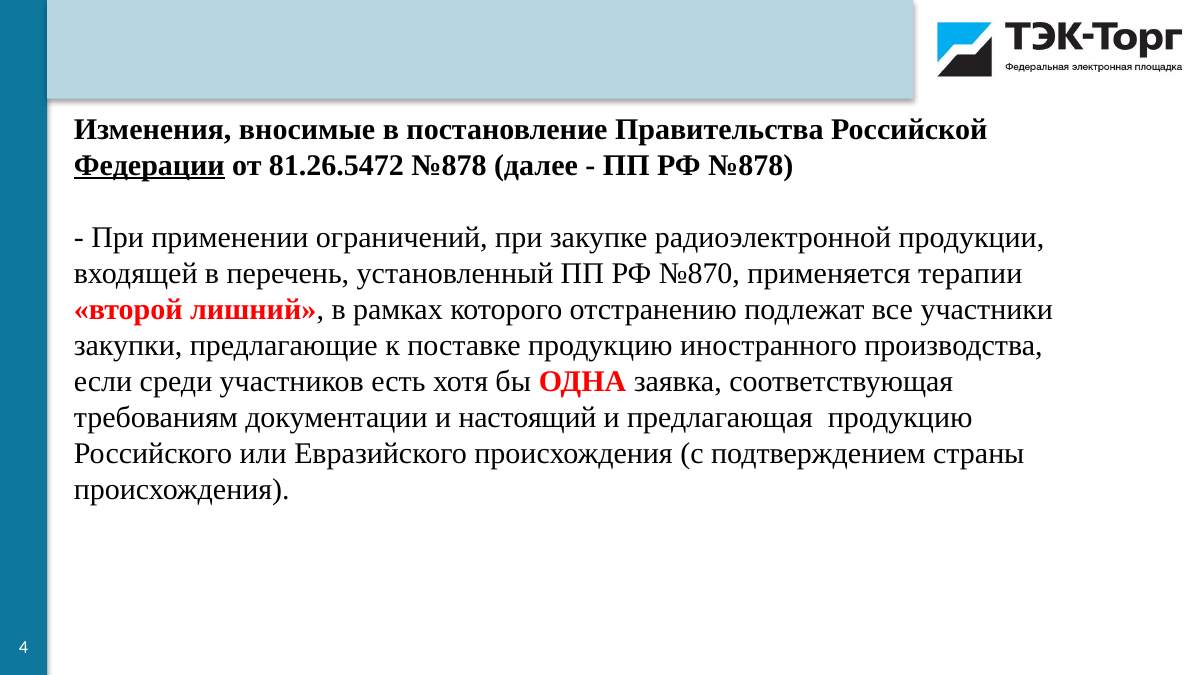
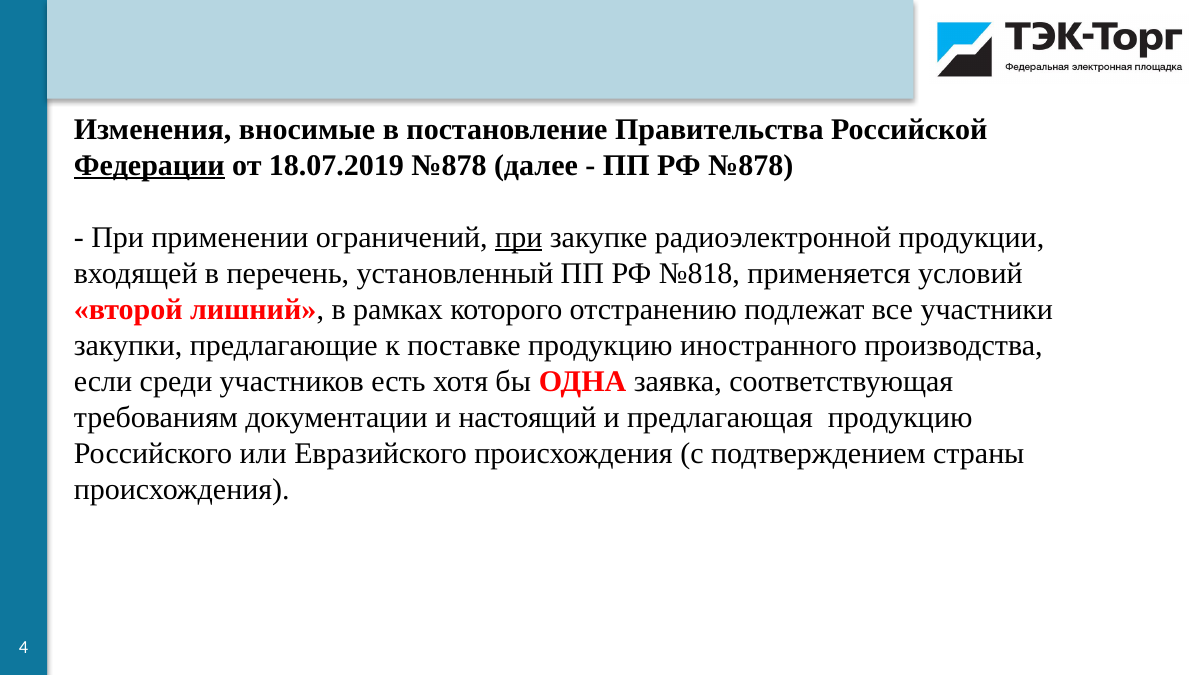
81.26.5472: 81.26.5472 -> 18.07.2019
при at (519, 238) underline: none -> present
№870: №870 -> №818
терапии: терапии -> условий
